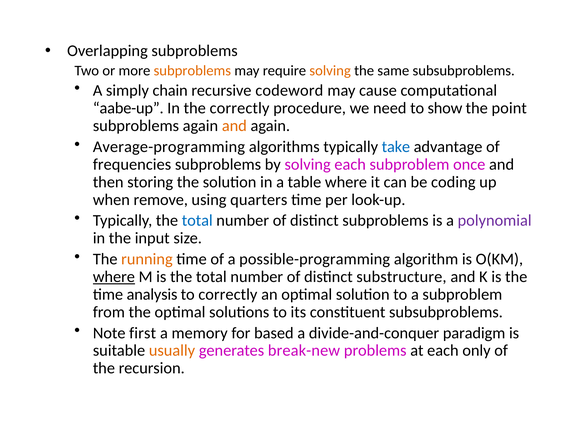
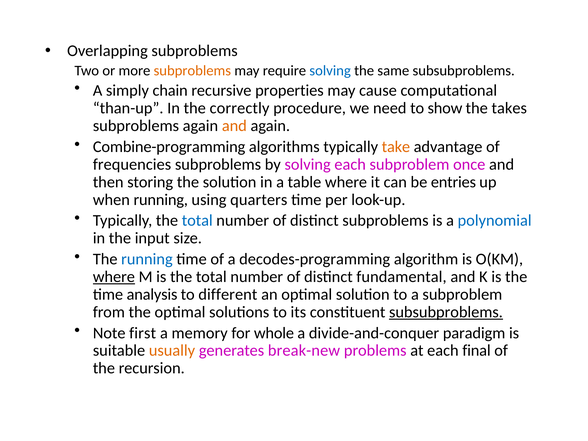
solving at (330, 71) colour: orange -> blue
codeword: codeword -> properties
aabe-up: aabe-up -> than-up
point: point -> takes
Average-programming: Average-programming -> Combine-programming
take colour: blue -> orange
coding: coding -> entries
when remove: remove -> running
polynomial colour: purple -> blue
running at (147, 259) colour: orange -> blue
possible-programming: possible-programming -> decodes-programming
substructure: substructure -> fundamental
to correctly: correctly -> different
subsubproblems at (446, 312) underline: none -> present
based: based -> whole
only: only -> final
